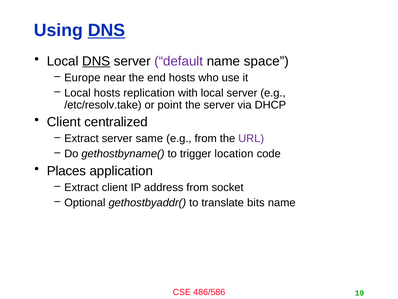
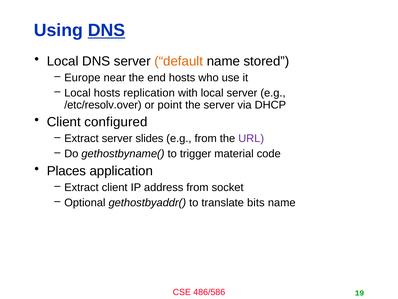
DNS at (96, 61) underline: present -> none
default colour: purple -> orange
space: space -> stored
/etc/resolv.take: /etc/resolv.take -> /etc/resolv.over
centralized: centralized -> configured
same: same -> slides
location: location -> material
